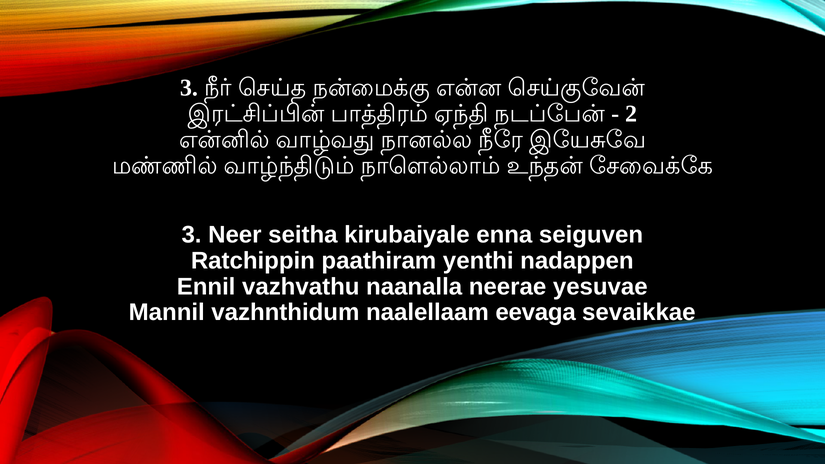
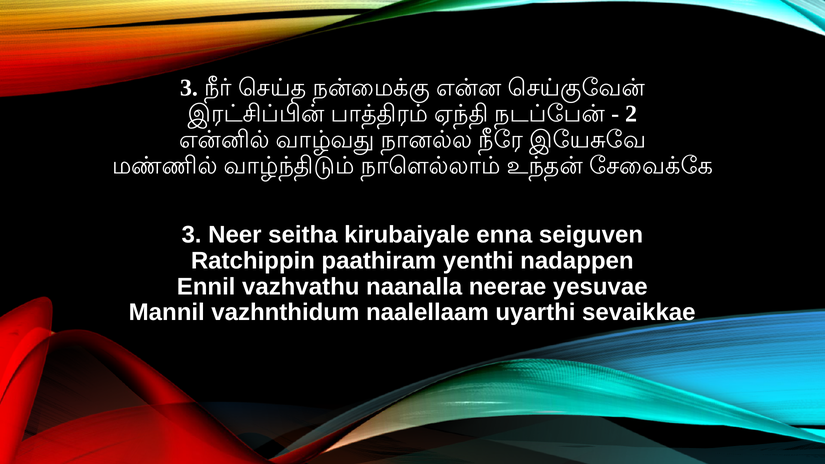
eevaga: eevaga -> uyarthi
